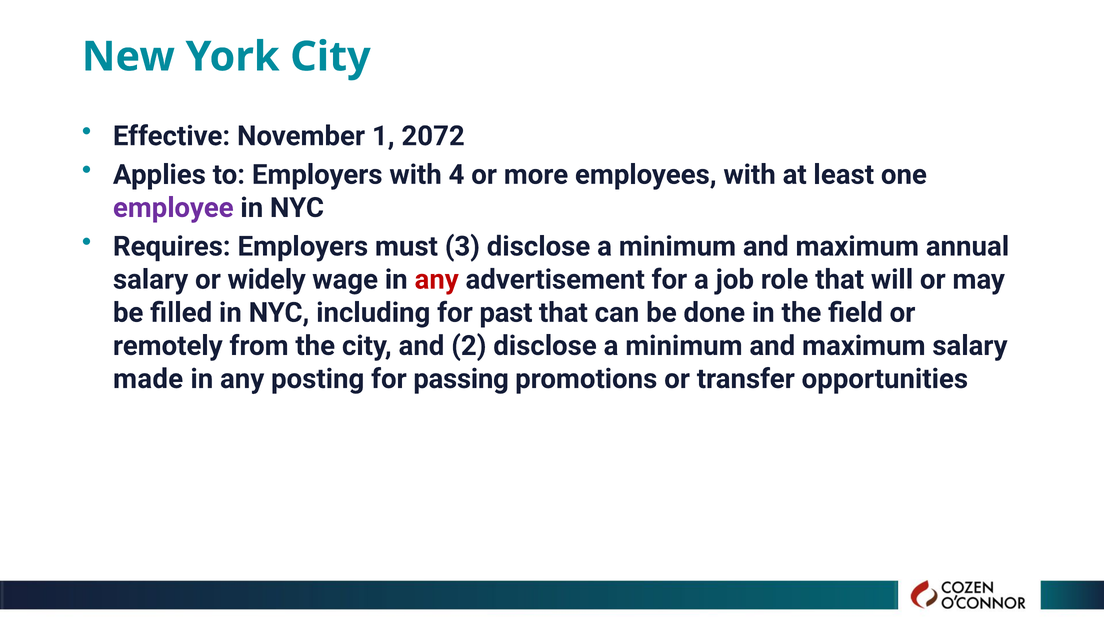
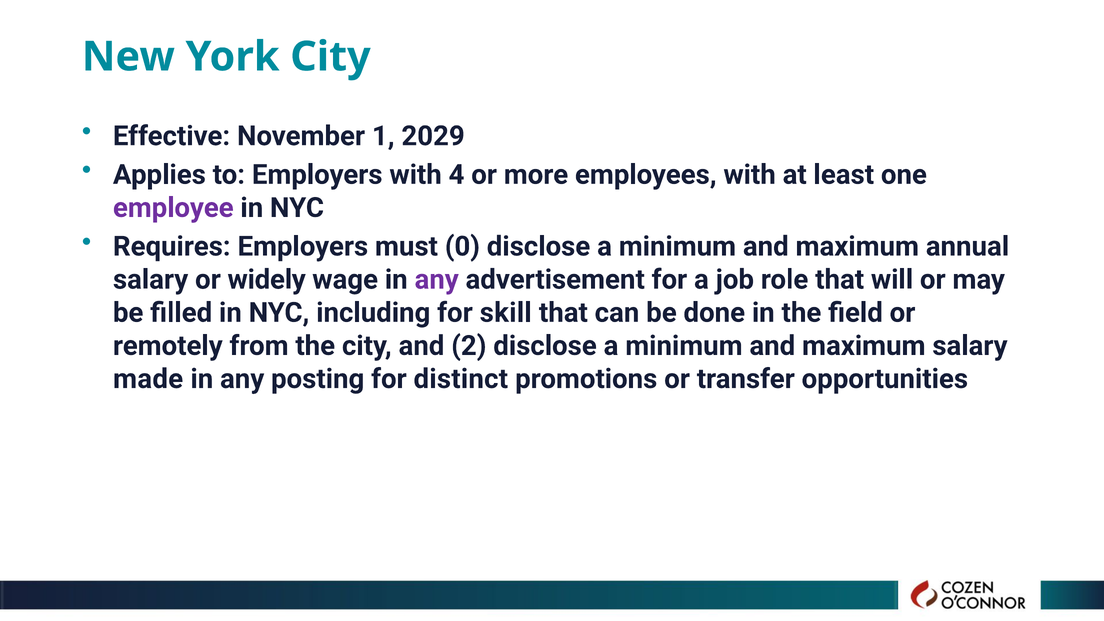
2072: 2072 -> 2029
3: 3 -> 0
any at (437, 280) colour: red -> purple
past: past -> skill
passing: passing -> distinct
